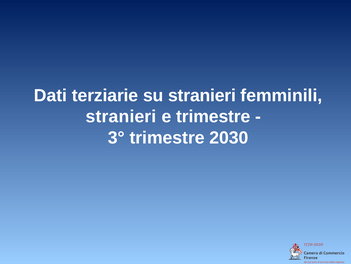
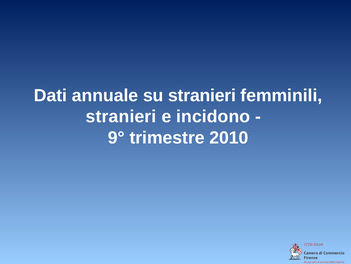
terziarie: terziarie -> annuale
e trimestre: trimestre -> incidono
3°: 3° -> 9°
2030: 2030 -> 2010
